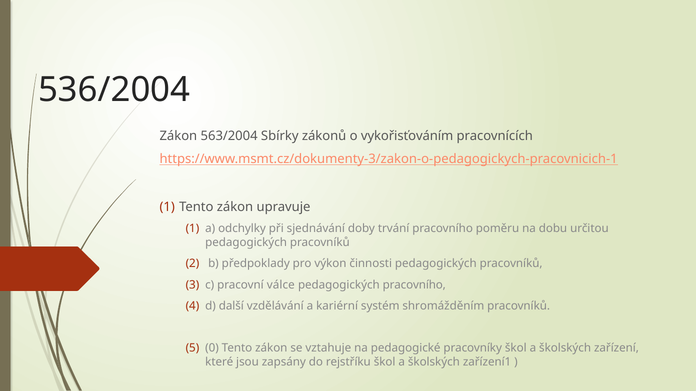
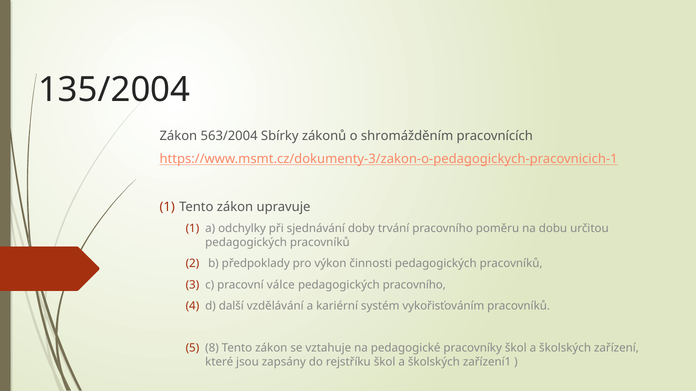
536/2004: 536/2004 -> 135/2004
vykořisťováním: vykořisťováním -> shromážděním
shromážděním: shromážděním -> vykořisťováním
0: 0 -> 8
